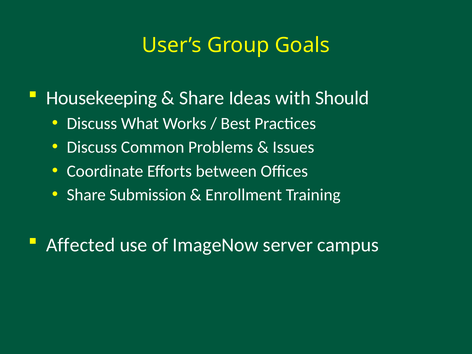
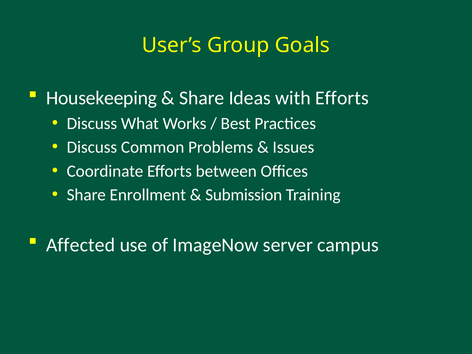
with Should: Should -> Efforts
Submission: Submission -> Enrollment
Enrollment: Enrollment -> Submission
